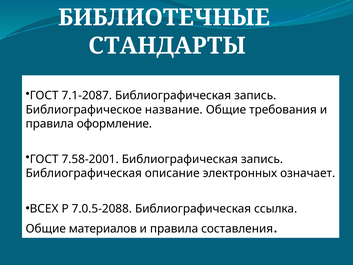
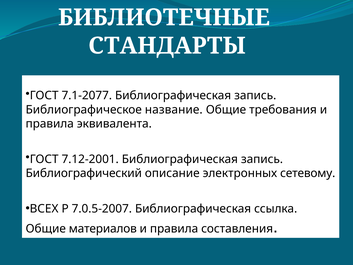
7.1-2087: 7.1-2087 -> 7.1-2077
оформление: оформление -> эквивалента
7.58-2001: 7.58-2001 -> 7.12-2001
Библиографическая at (84, 173): Библиографическая -> Библиографический
означает: означает -> сетевому
7.0.5-2088: 7.0.5-2088 -> 7.0.5-2007
